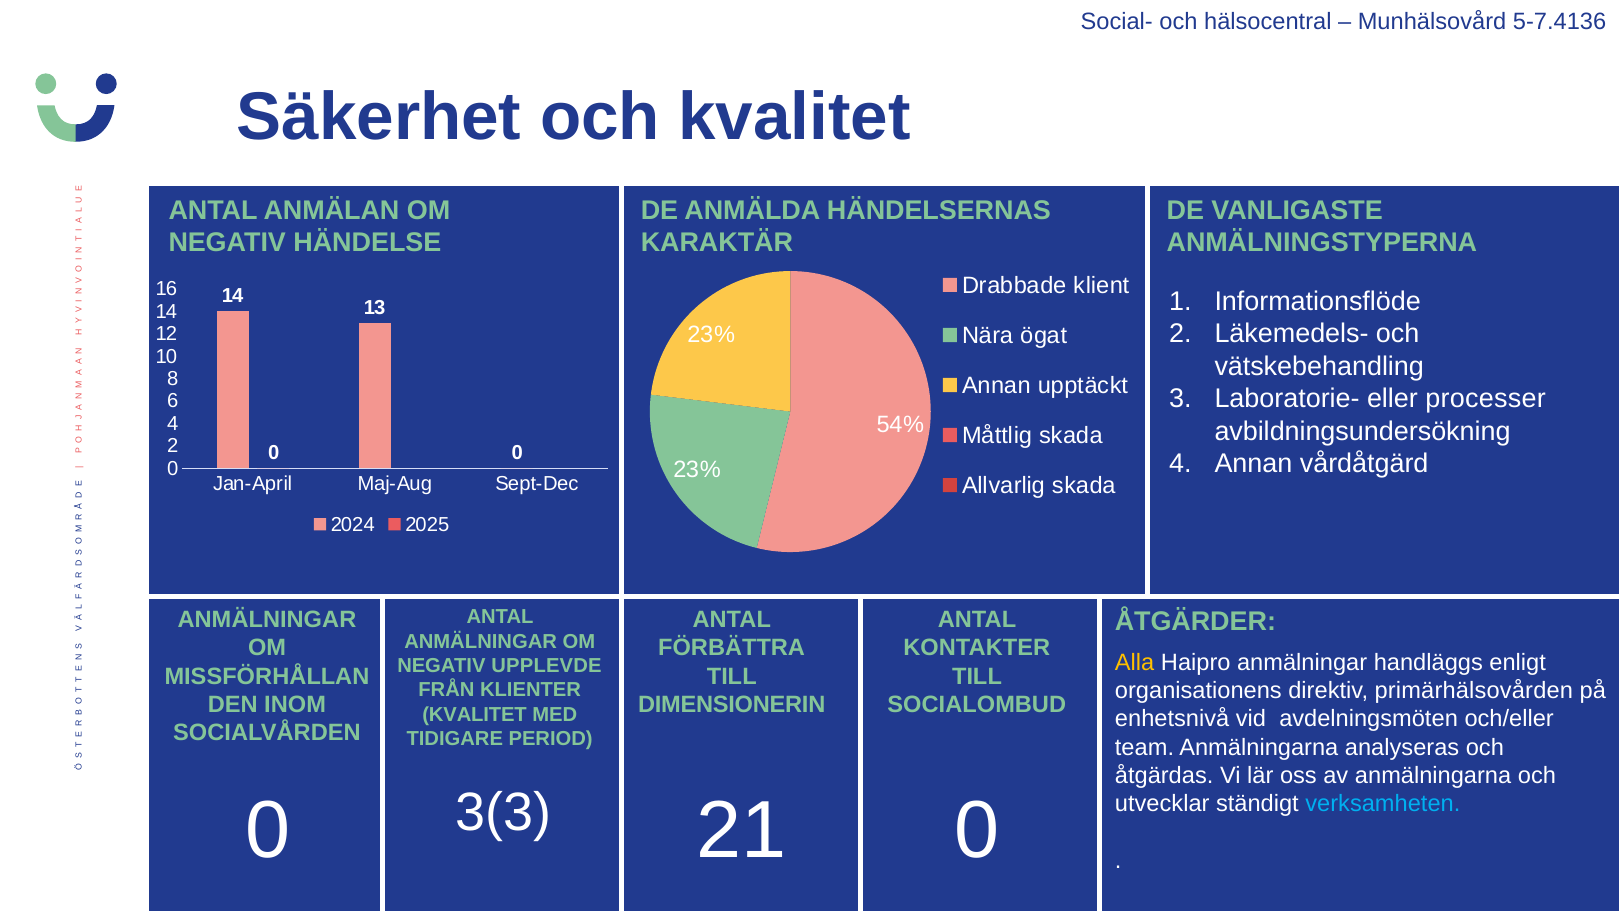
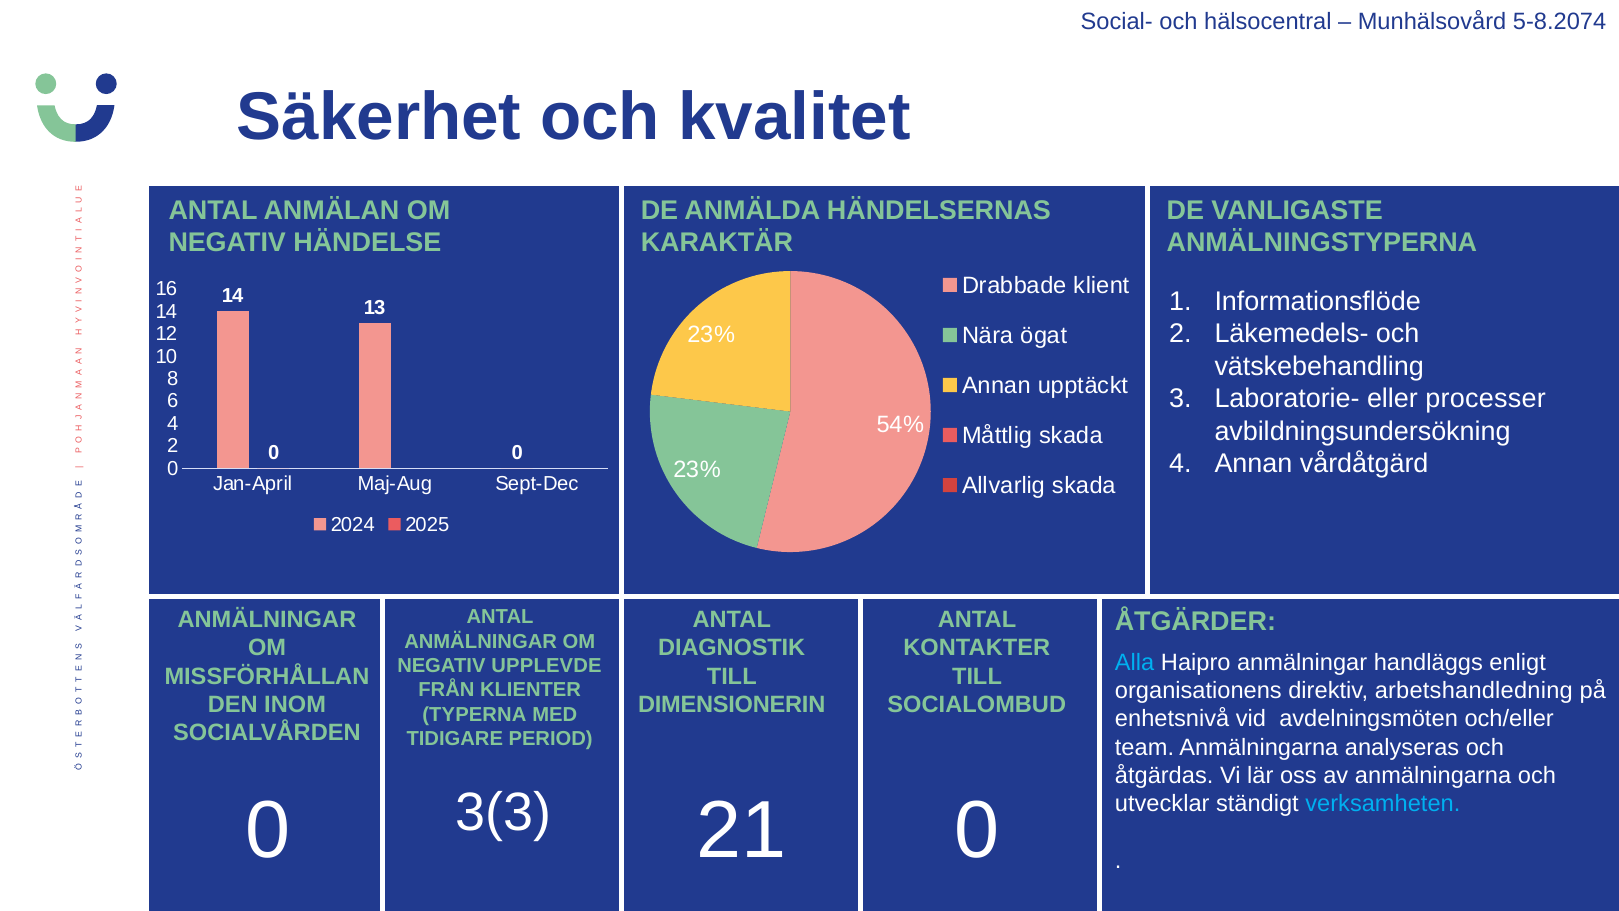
5-7.4136: 5-7.4136 -> 5-8.2074
FÖRBÄTTRA: FÖRBÄTTRA -> DIAGNOSTIK
Alla colour: yellow -> light blue
primärhälsovården: primärhälsovården -> arbetshandledning
KVALITET at (475, 714): KVALITET -> TYPERNA
